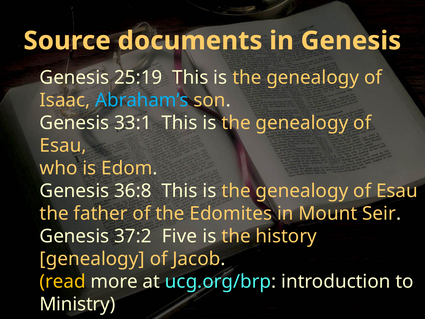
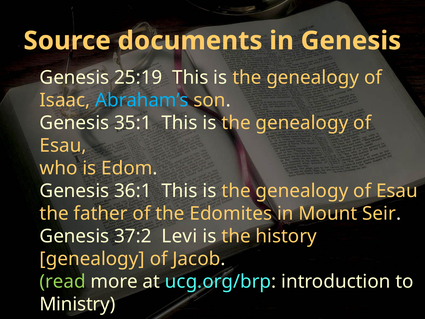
33:1: 33:1 -> 35:1
36:8: 36:8 -> 36:1
Five: Five -> Levi
read colour: yellow -> light green
